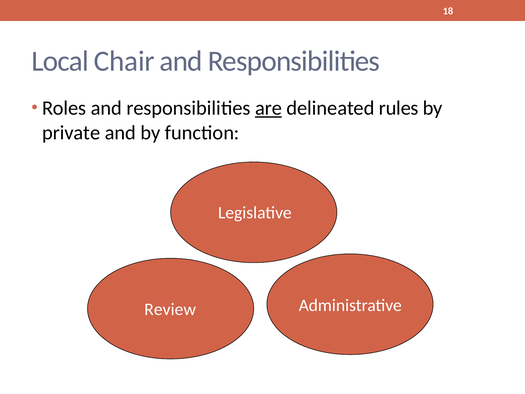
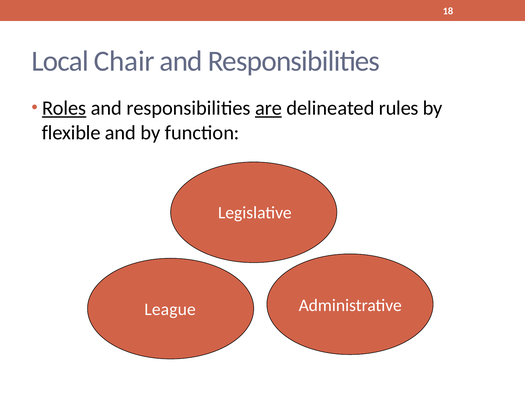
Roles underline: none -> present
private: private -> flexible
Review: Review -> League
